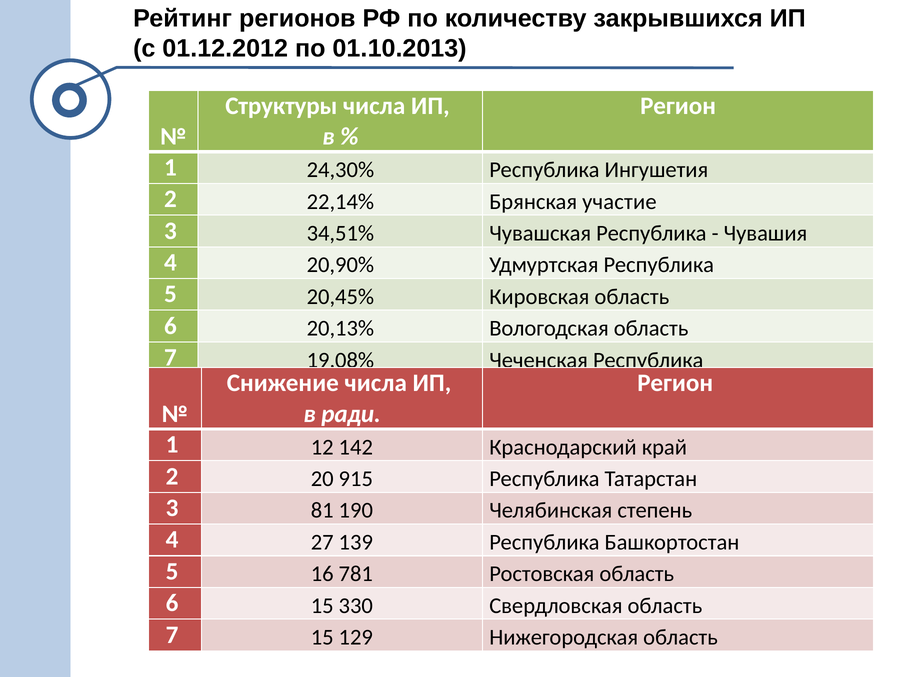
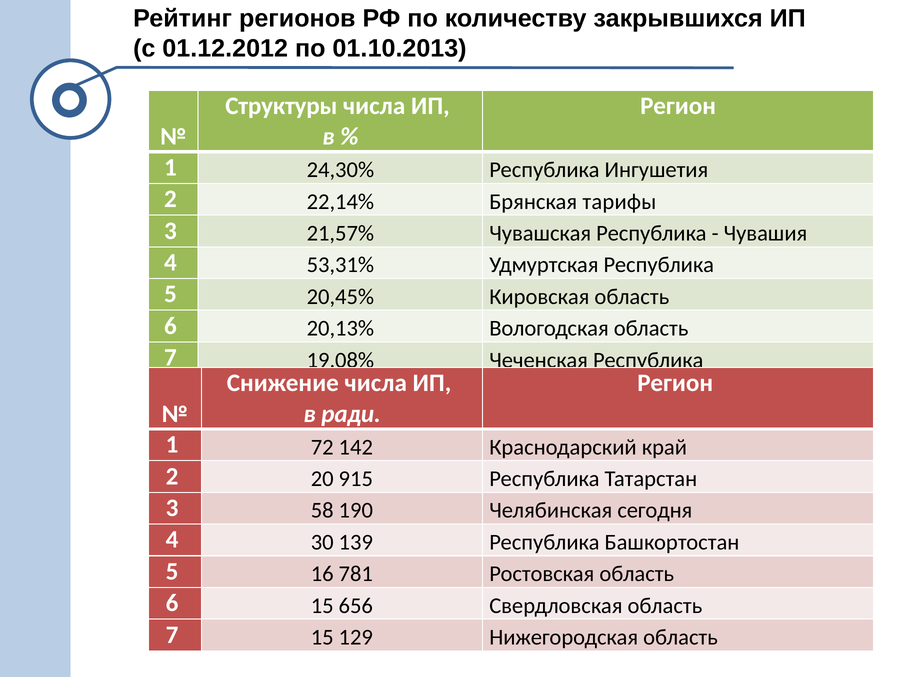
участие: участие -> тарифы
34,51%: 34,51% -> 21,57%
20,90%: 20,90% -> 53,31%
12: 12 -> 72
81: 81 -> 58
степень: степень -> сегодня
27: 27 -> 30
330: 330 -> 656
